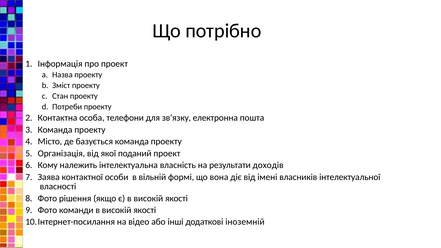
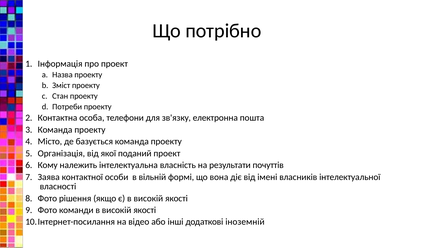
доходів: доходів -> почуттів
